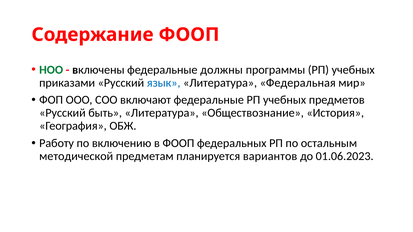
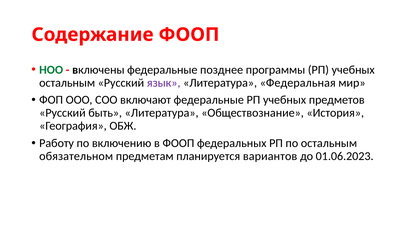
должны: должны -> позднее
приказами at (67, 83): приказами -> остальным
язык colour: blue -> purple
методической: методической -> обязательном
